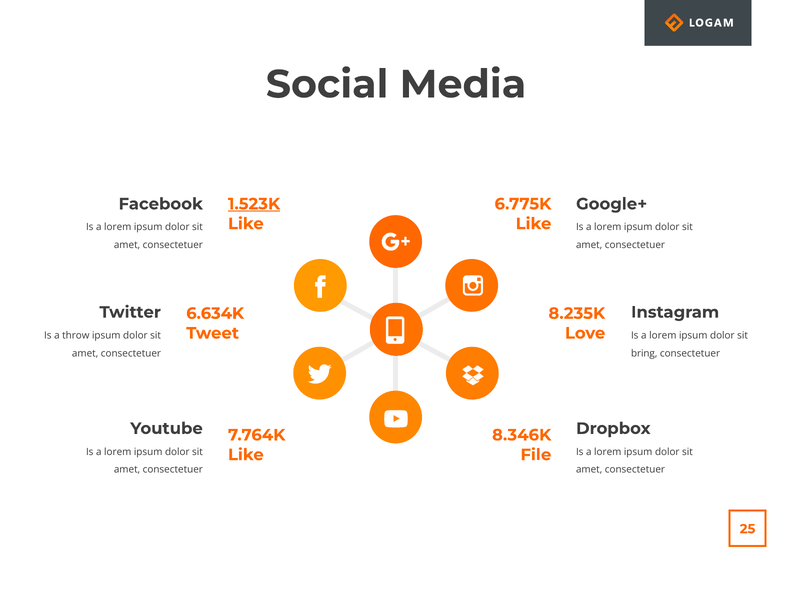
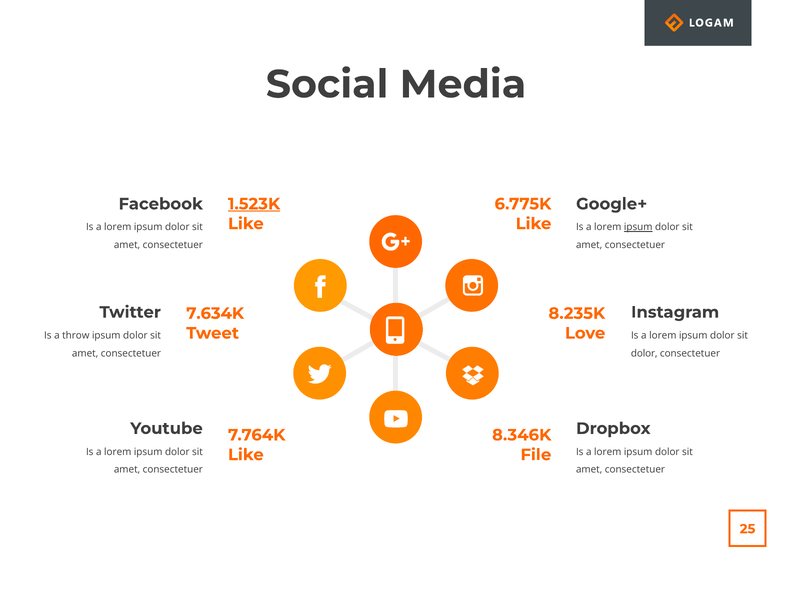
ipsum at (638, 227) underline: none -> present
6.634K: 6.634K -> 7.634K
bring at (644, 353): bring -> dolor
